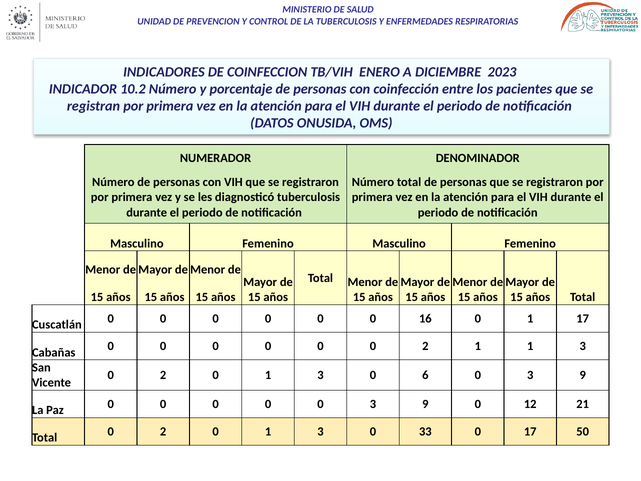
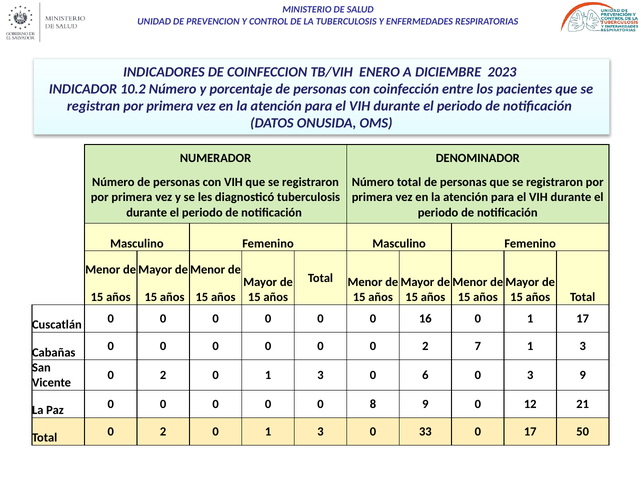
2 1: 1 -> 7
0 0 3: 3 -> 8
